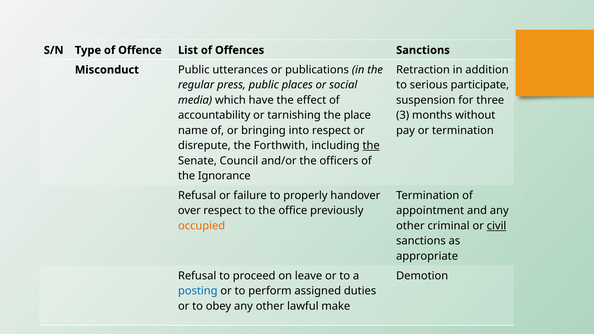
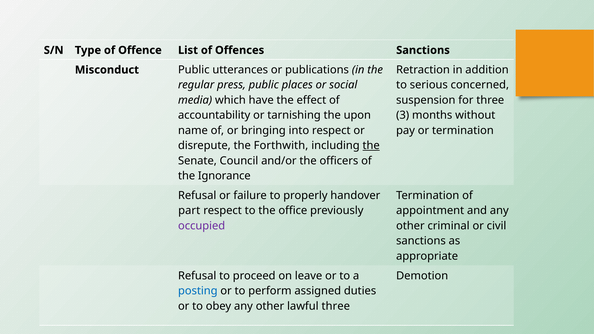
participate: participate -> concerned
place: place -> upon
over: over -> part
occupied colour: orange -> purple
civil underline: present -> none
lawful make: make -> three
